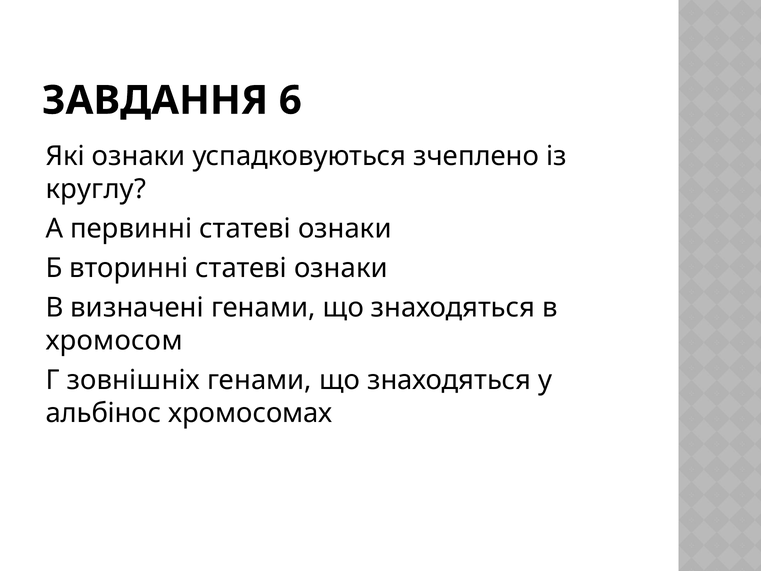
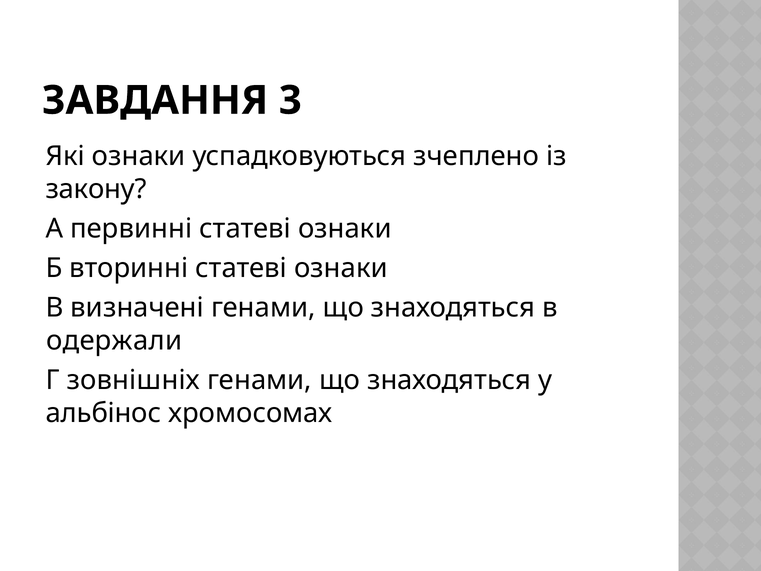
6: 6 -> 3
круглу: круглу -> закону
хромосом: хромосом -> одержали
